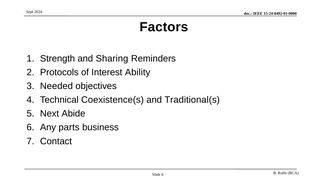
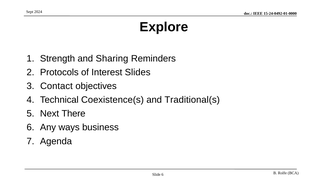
Factors: Factors -> Explore
Ability: Ability -> Slides
Needed: Needed -> Contact
Abide: Abide -> There
parts: parts -> ways
Contact: Contact -> Agenda
